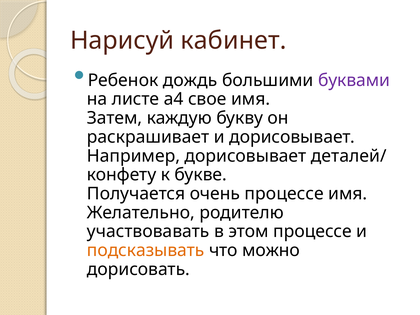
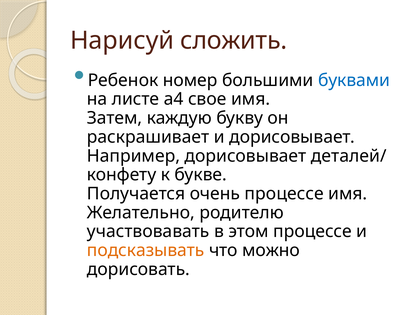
кабинет: кабинет -> сложить
дождь: дождь -> номер
буквами colour: purple -> blue
